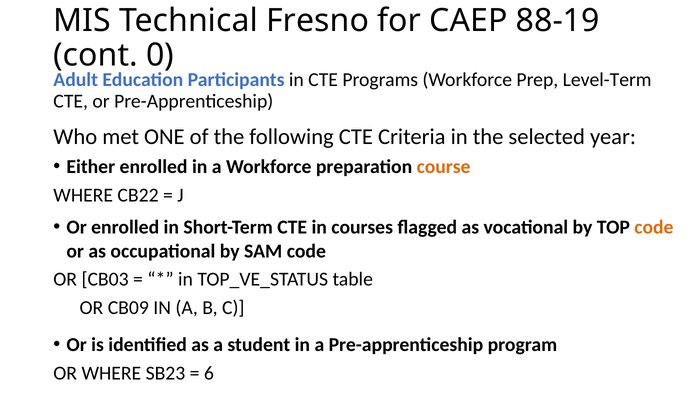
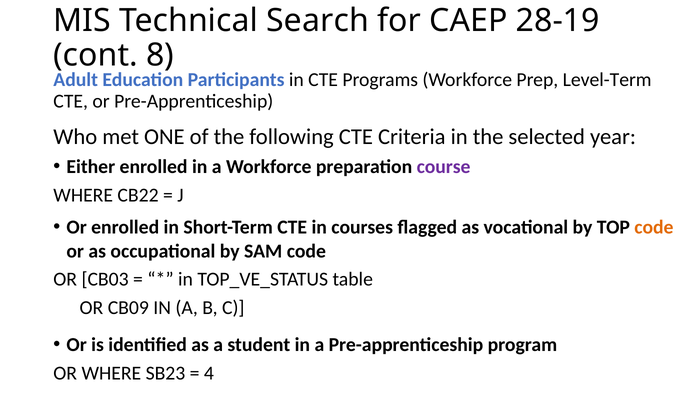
Fresno: Fresno -> Search
88-19: 88-19 -> 28-19
0: 0 -> 8
course colour: orange -> purple
6: 6 -> 4
